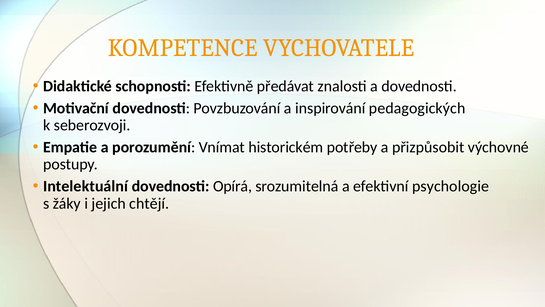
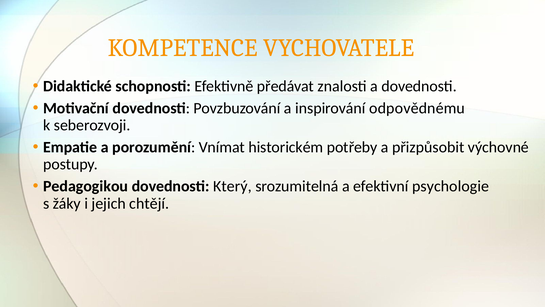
pedagogických: pedagogických -> odpovědnému
Intelektuální: Intelektuální -> Pedagogikou
Opírá: Opírá -> Který
